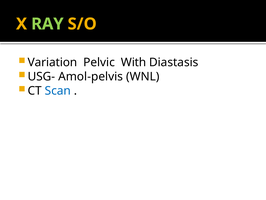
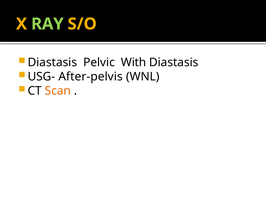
Variation at (52, 62): Variation -> Diastasis
Amol-pelvis: Amol-pelvis -> After-pelvis
Scan colour: blue -> orange
